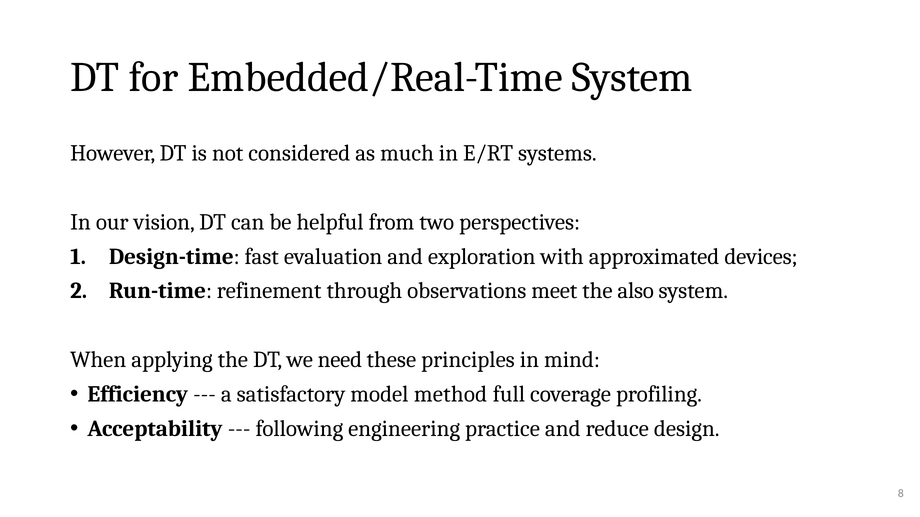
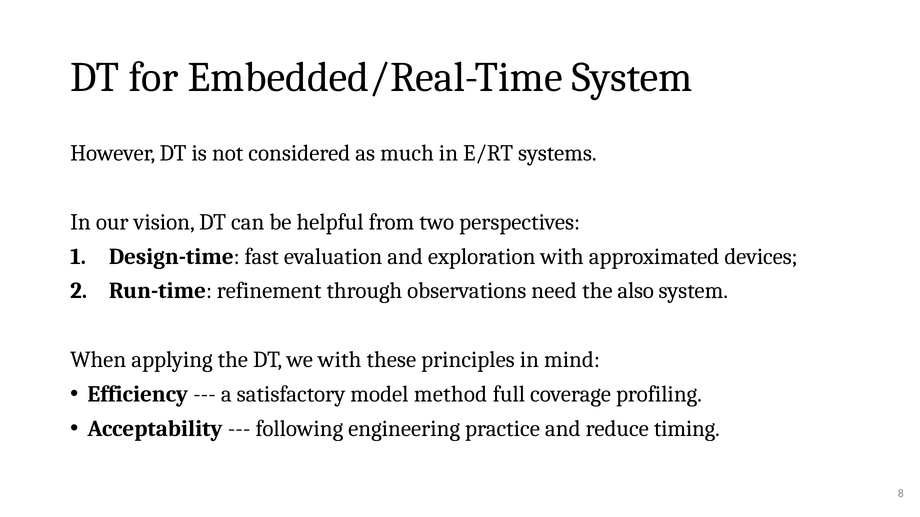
meet: meet -> need
we need: need -> with
design: design -> timing
